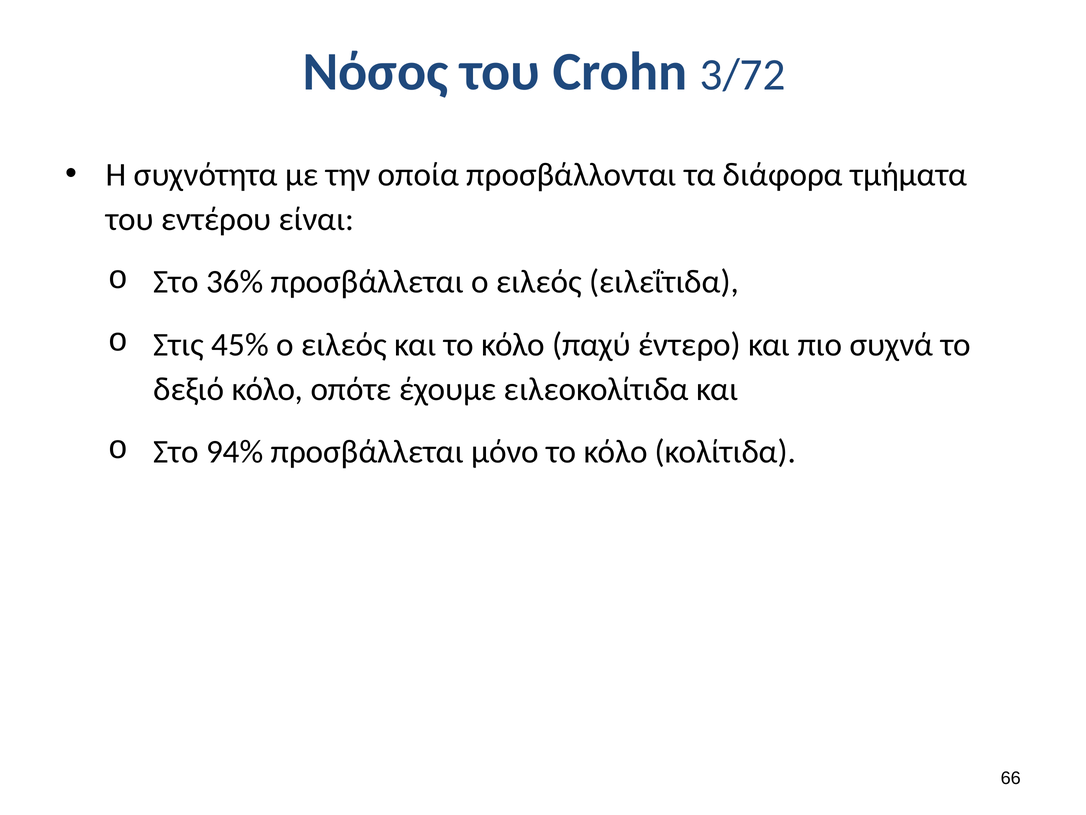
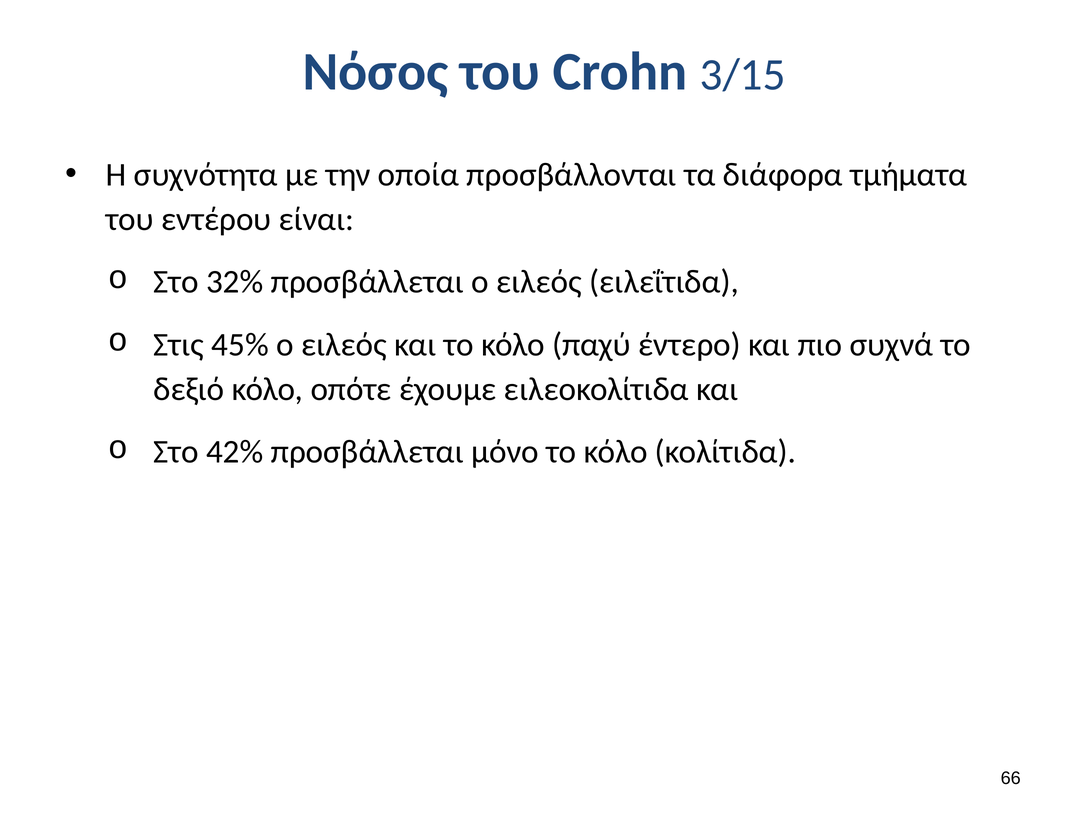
3/72: 3/72 -> 3/15
36%: 36% -> 32%
94%: 94% -> 42%
